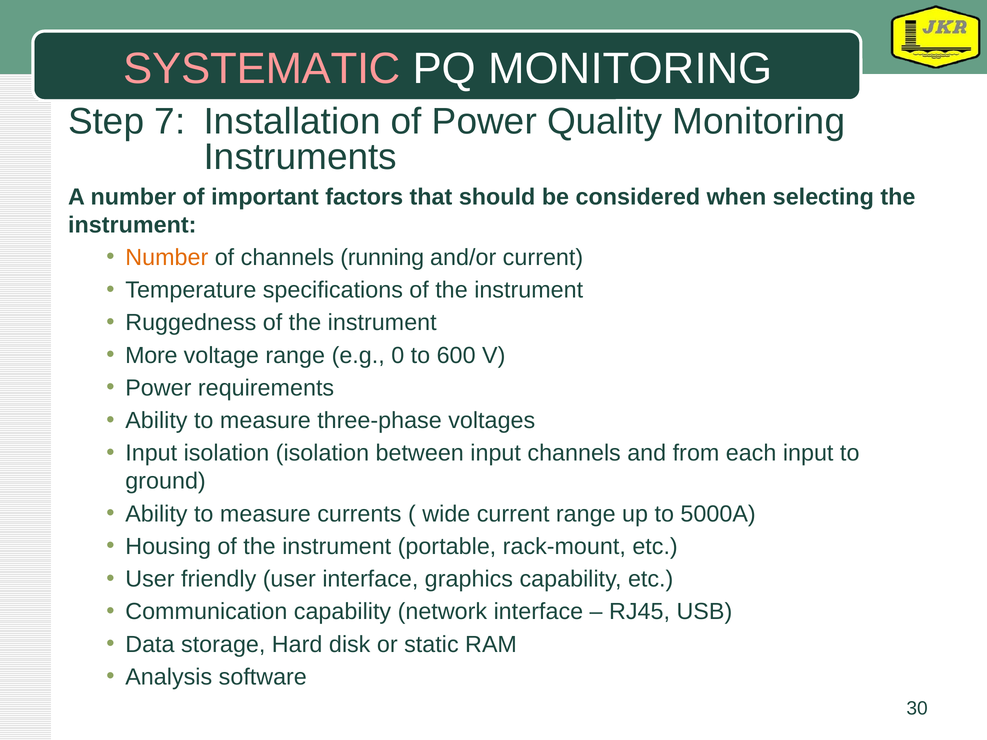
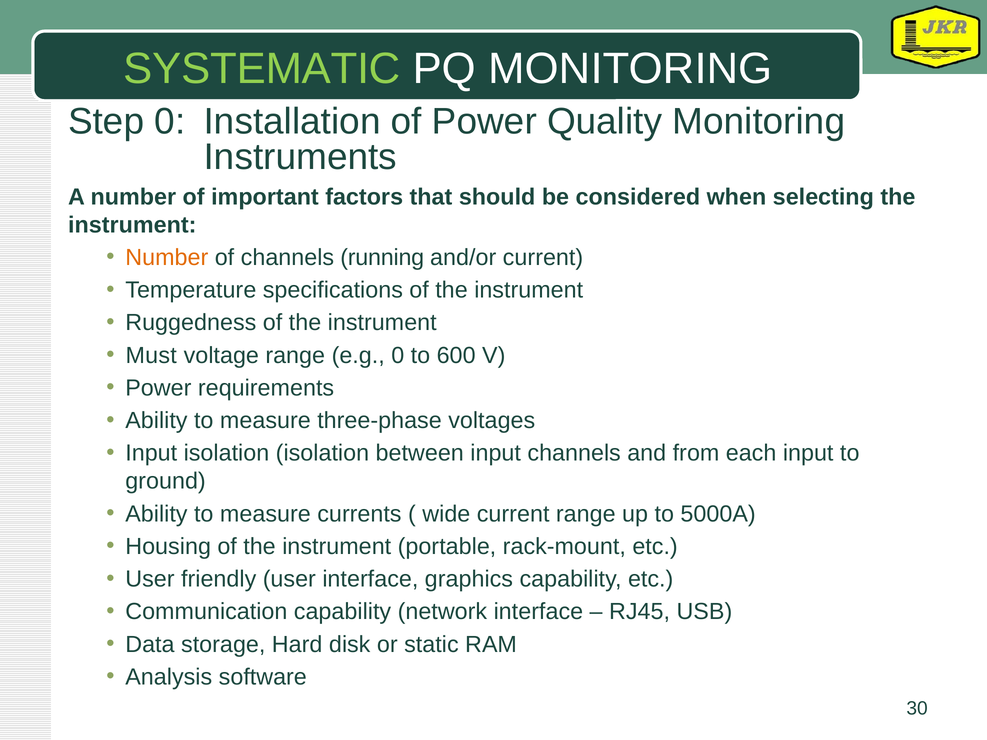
SYSTEMATIC colour: pink -> light green
Step 7: 7 -> 0
More: More -> Must
